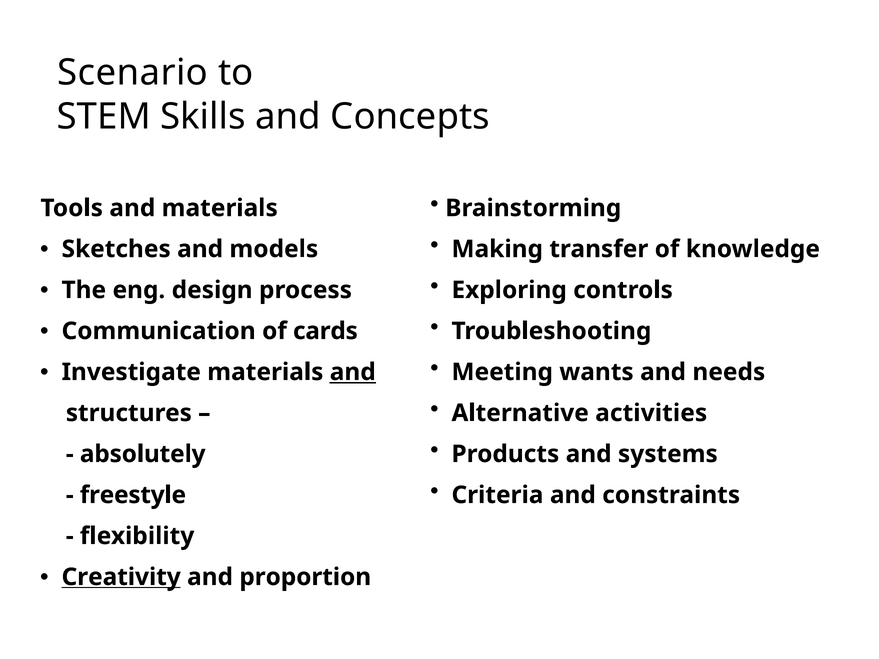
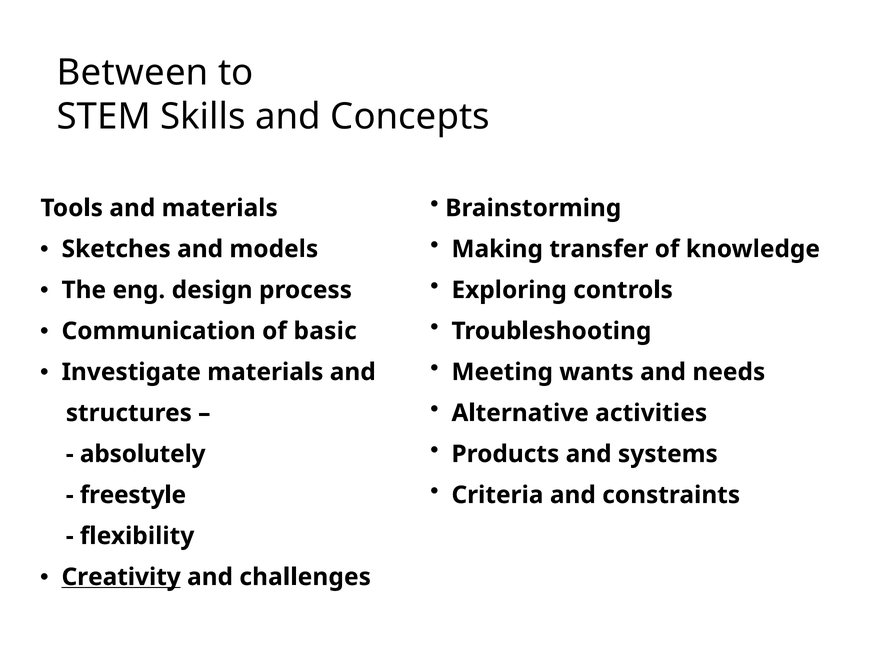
Scenario: Scenario -> Between
cards: cards -> basic
and at (353, 372) underline: present -> none
proportion: proportion -> challenges
